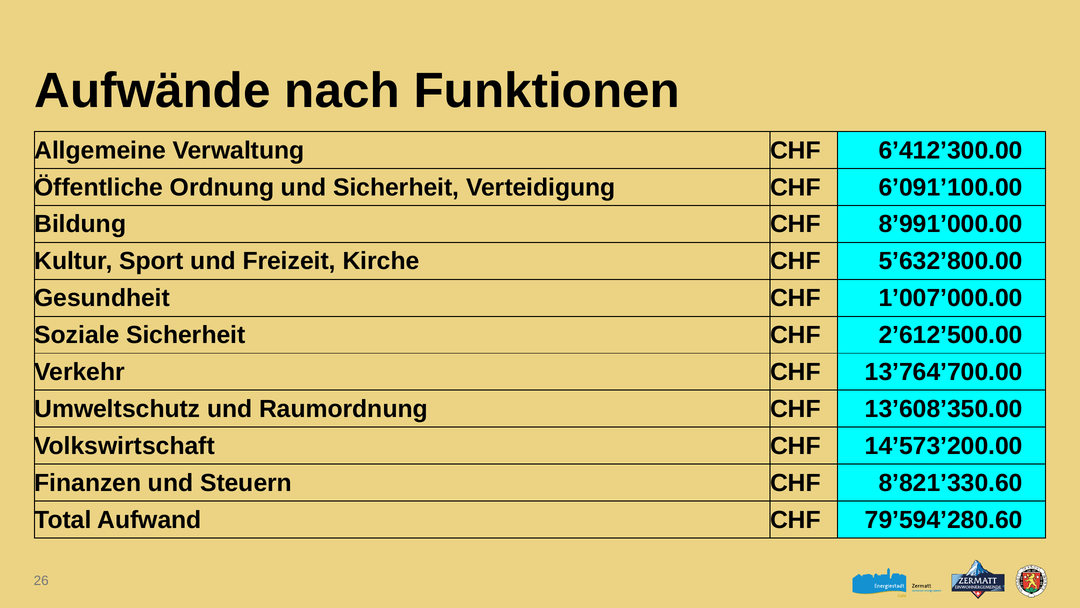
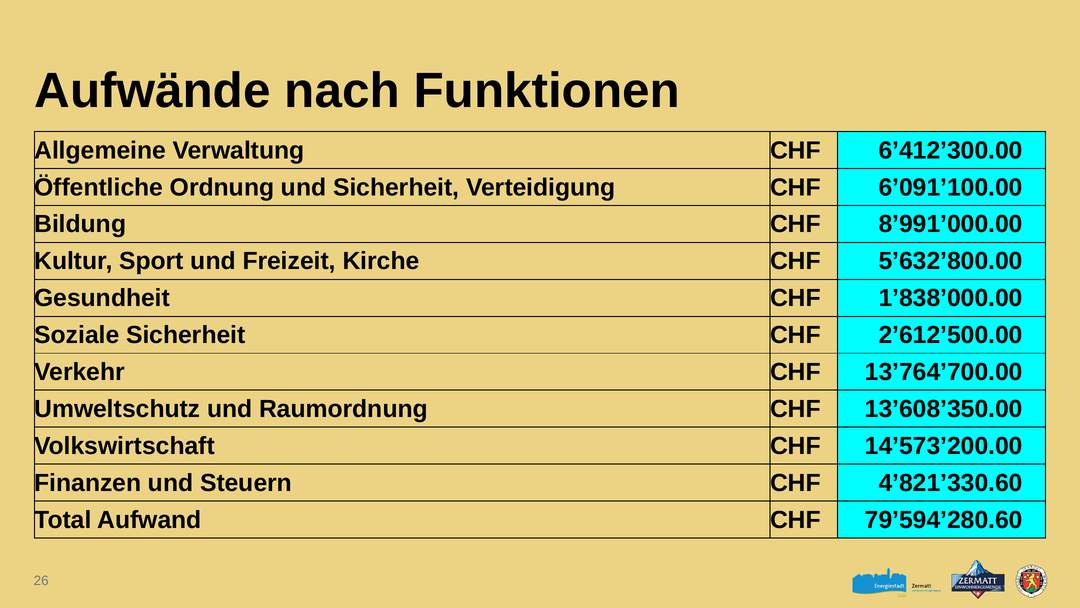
1’007’000.00: 1’007’000.00 -> 1’838’000.00
8’821’330.60: 8’821’330.60 -> 4’821’330.60
